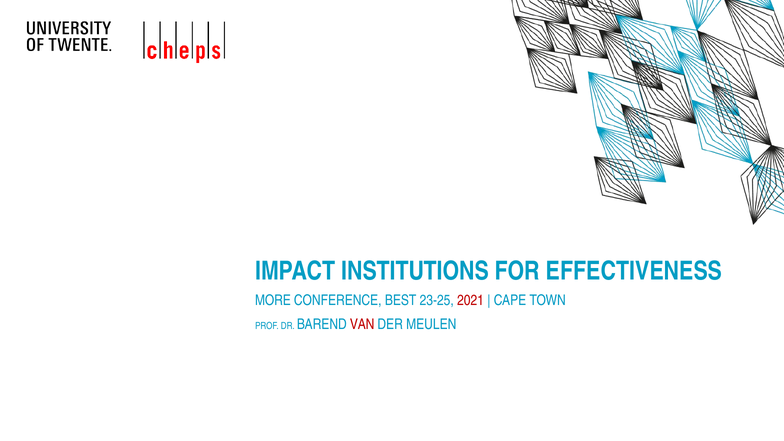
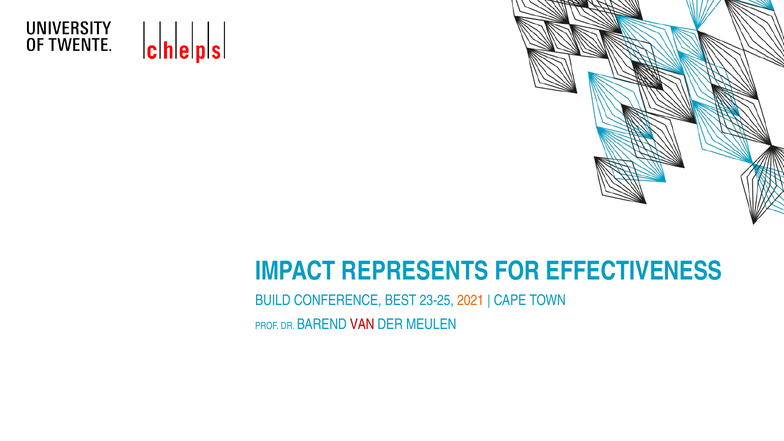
INSTITUTIONS: INSTITUTIONS -> REPRESENTS
MORE: MORE -> BUILD
2021 colour: red -> orange
